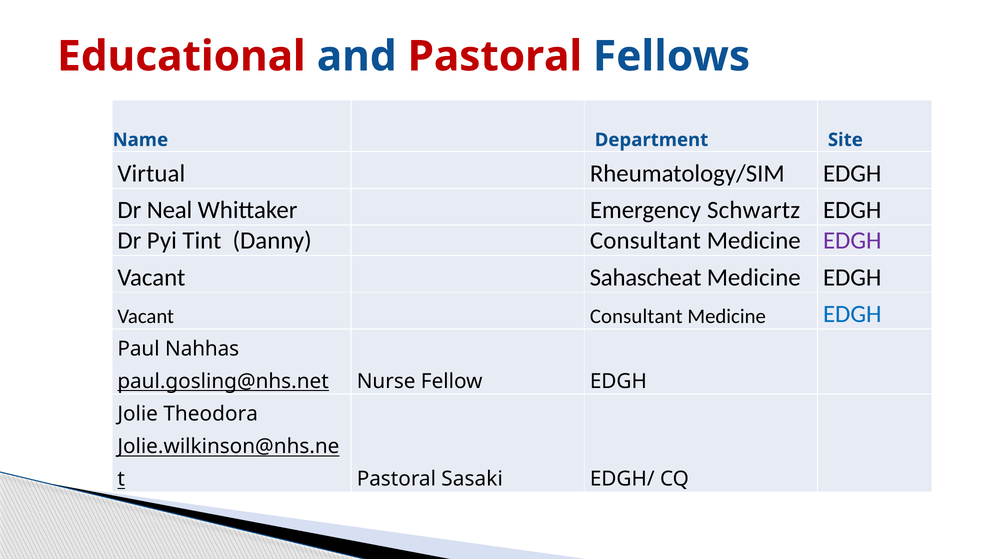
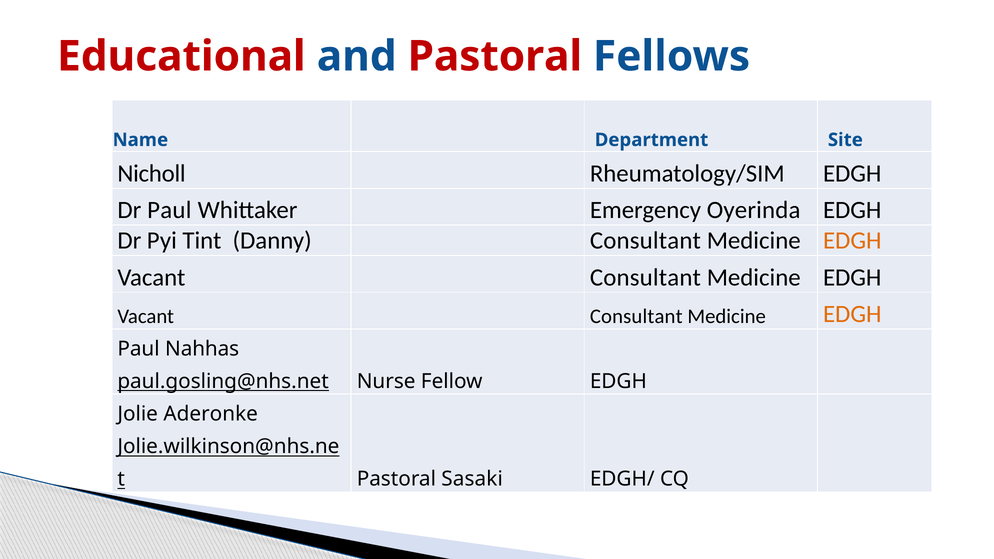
Virtual: Virtual -> Nicholl
Dr Neal: Neal -> Paul
Schwartz: Schwartz -> Oyerinda
EDGH at (852, 241) colour: purple -> orange
Sahascheat at (646, 277): Sahascheat -> Consultant
EDGH at (852, 314) colour: blue -> orange
Theodora: Theodora -> Aderonke
